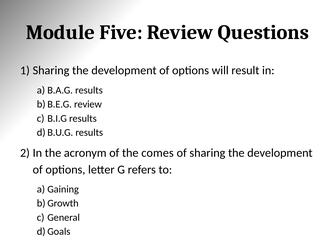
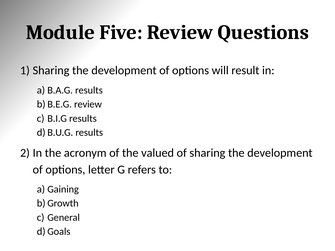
comes: comes -> valued
